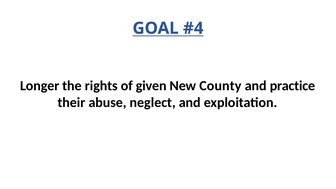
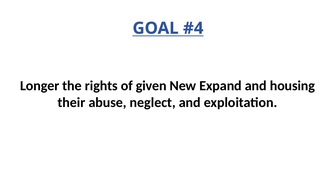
County: County -> Expand
practice: practice -> housing
